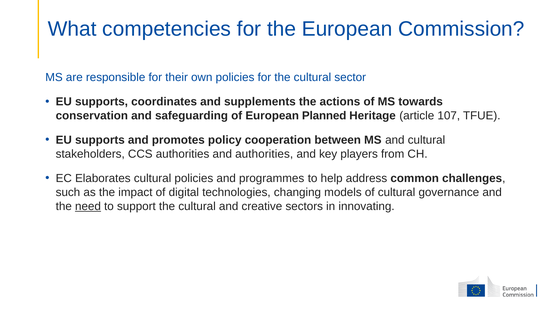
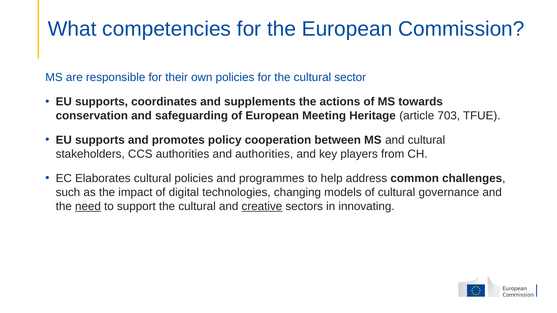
Planned: Planned -> Meeting
107: 107 -> 703
creative underline: none -> present
